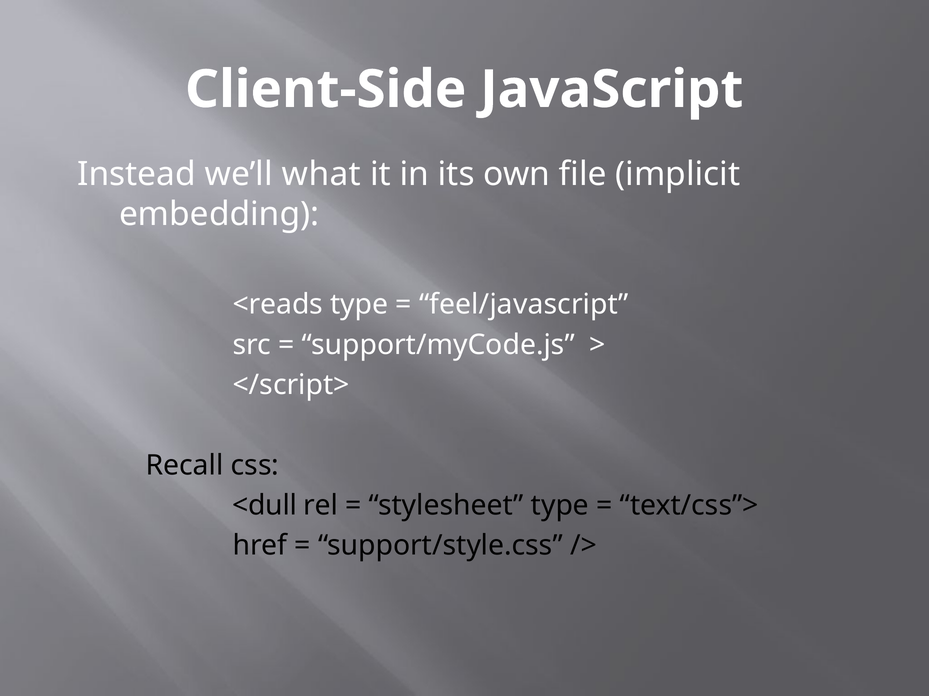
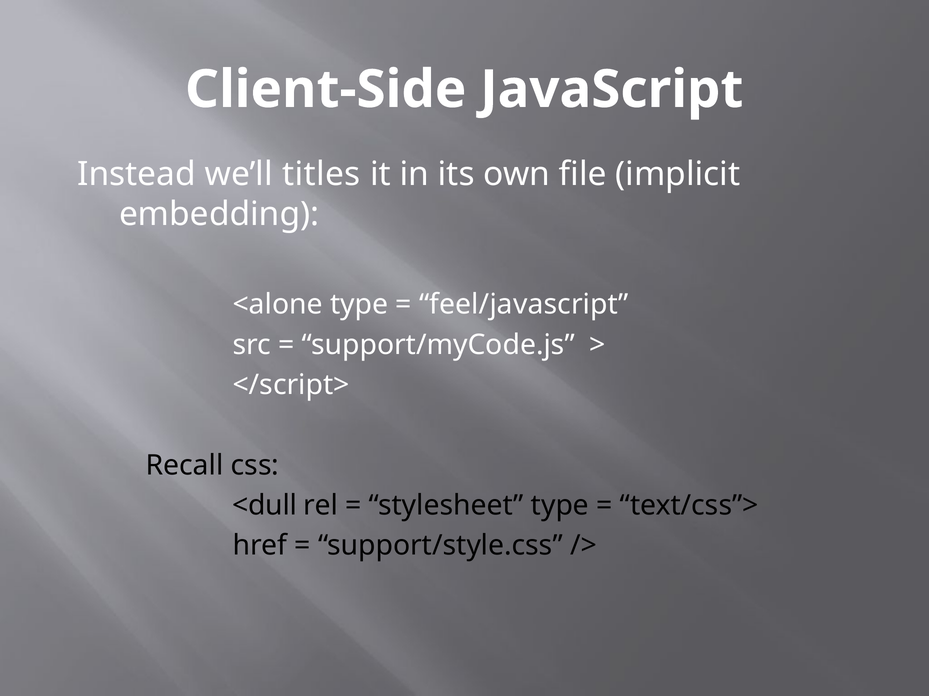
what: what -> titles
<reads: <reads -> <alone
